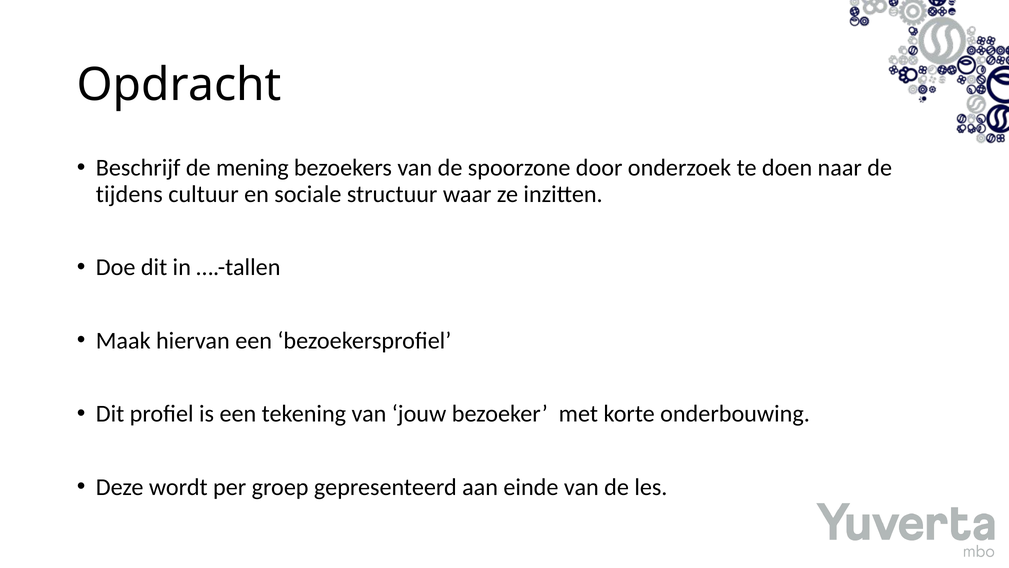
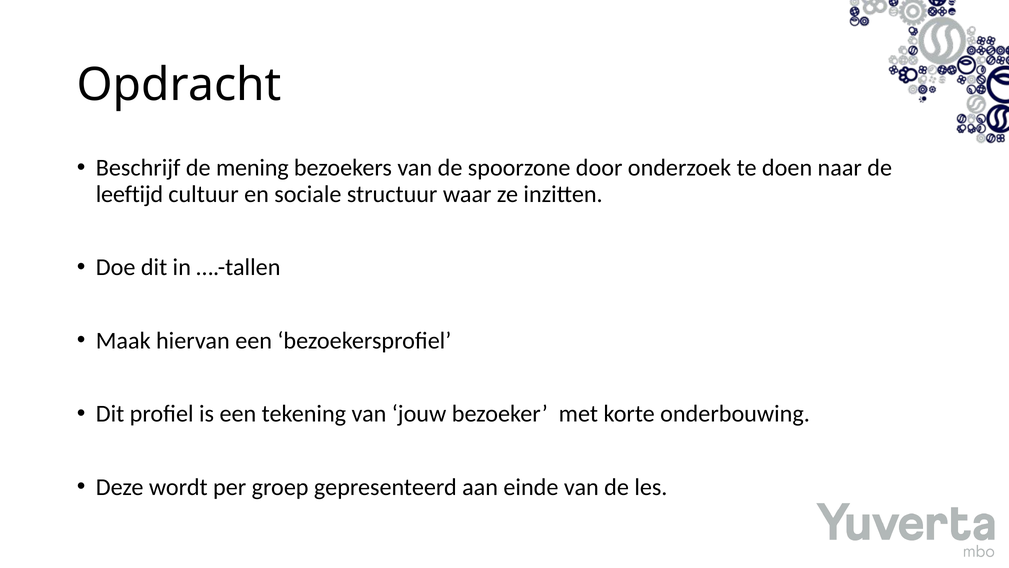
tijdens: tijdens -> leeftijd
